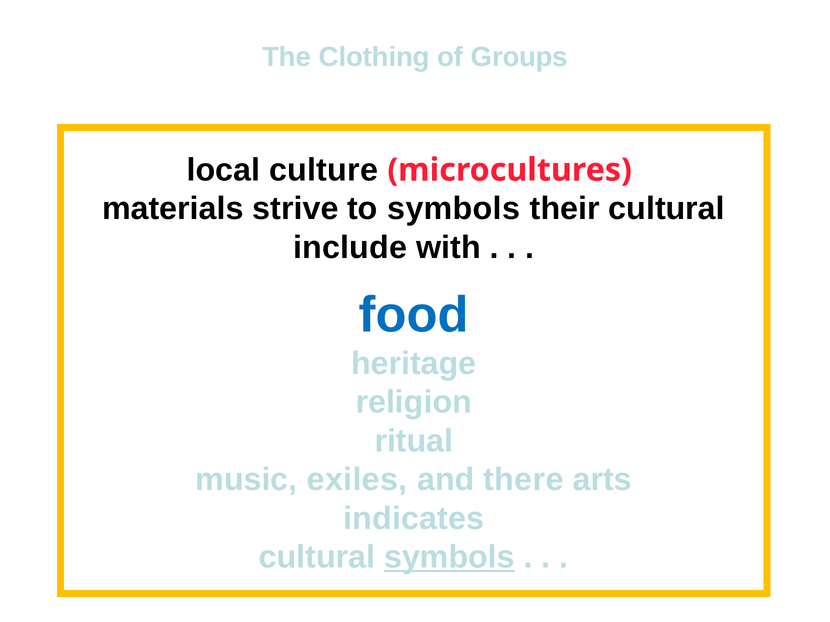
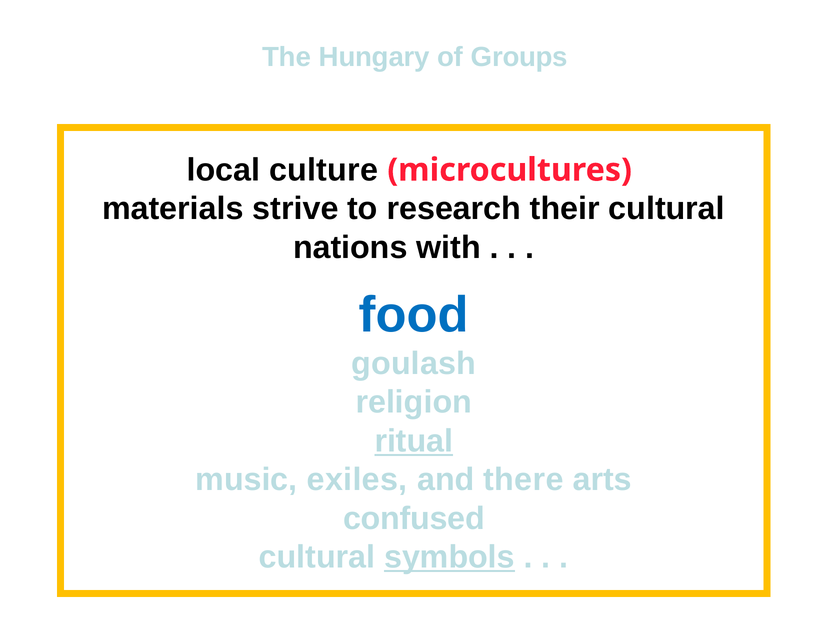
Clothing: Clothing -> Hungary
to symbols: symbols -> research
include: include -> nations
heritage: heritage -> goulash
ritual underline: none -> present
indicates: indicates -> confused
